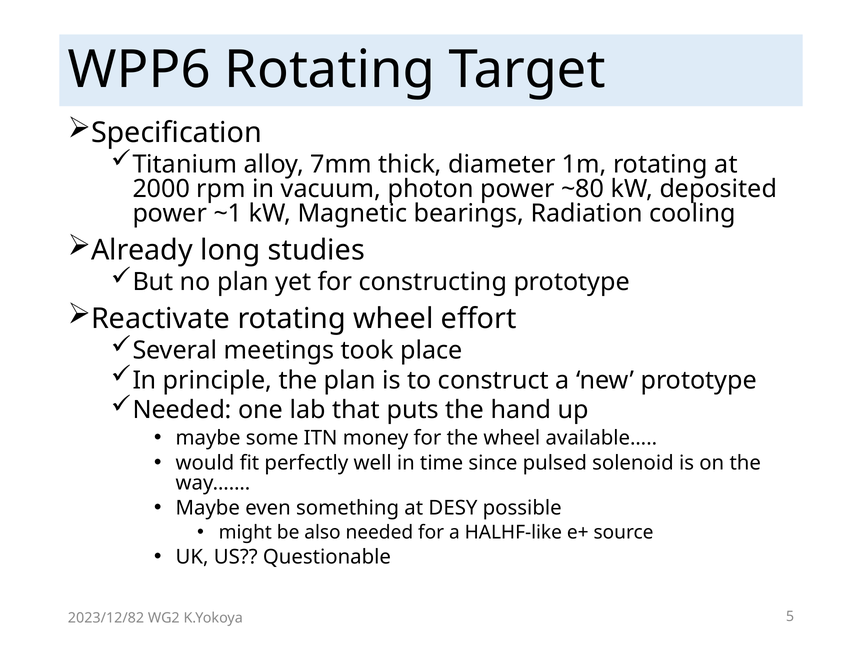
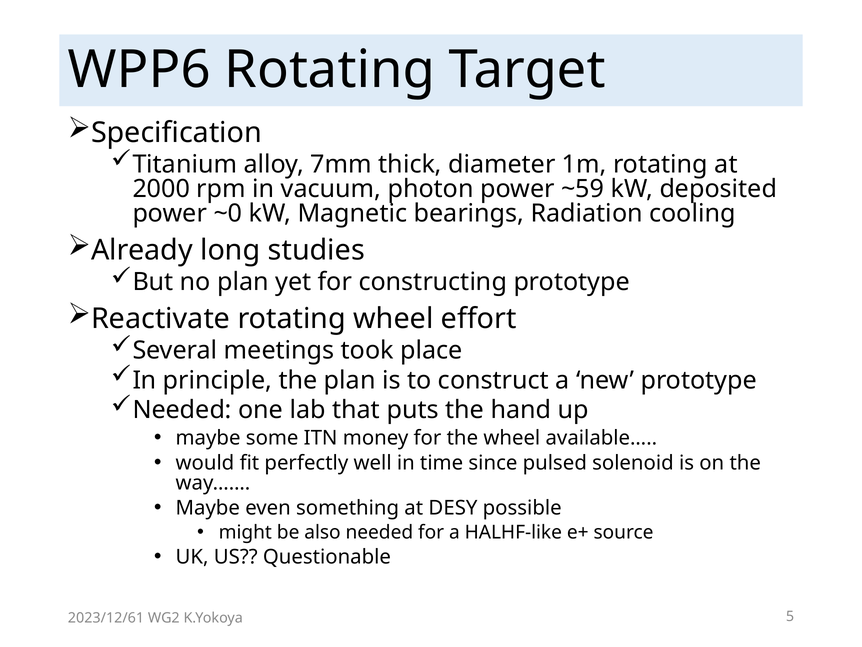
~80: ~80 -> ~59
~1: ~1 -> ~0
2023/12/82: 2023/12/82 -> 2023/12/61
